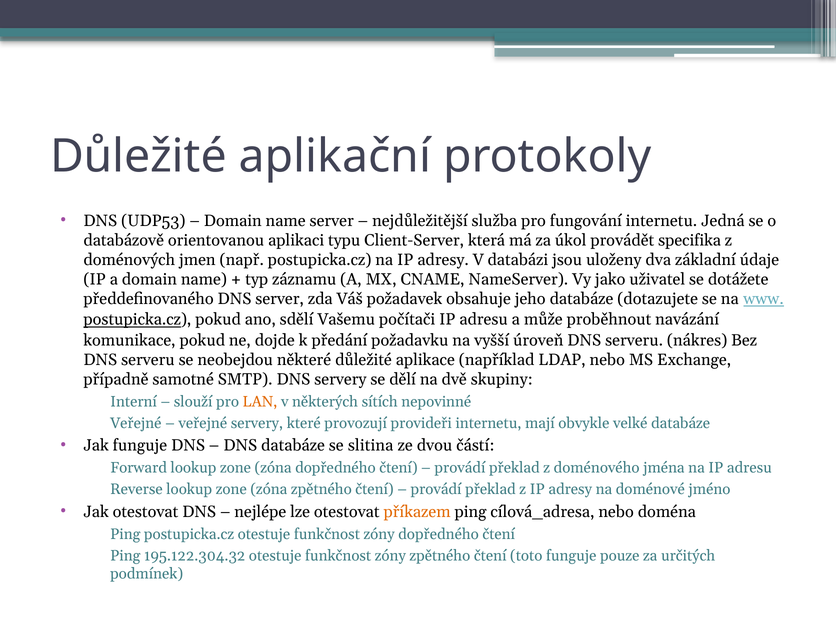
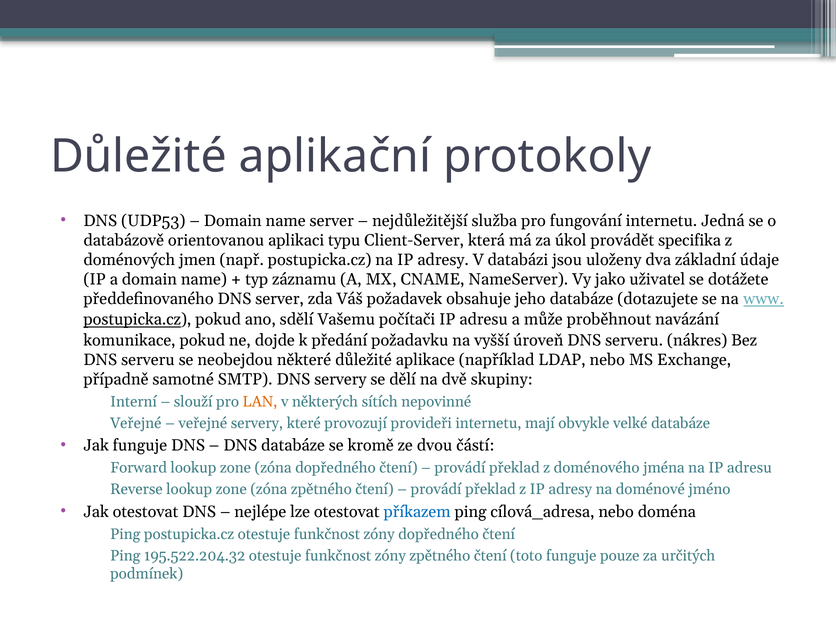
slitina: slitina -> kromě
příkazem colour: orange -> blue
195.122.304.32: 195.122.304.32 -> 195.522.204.32
